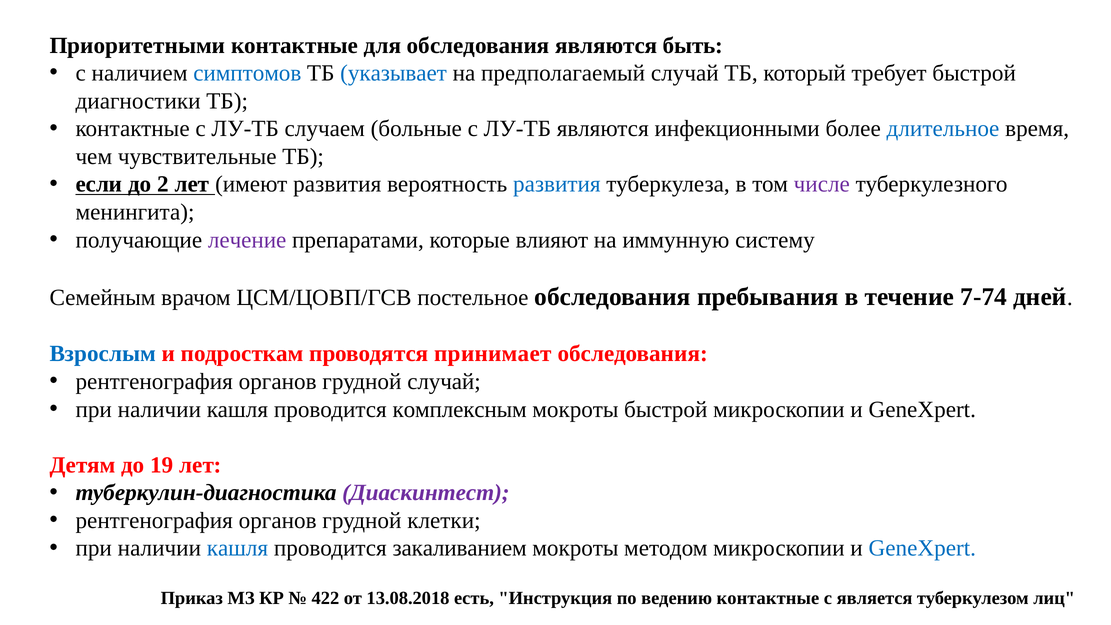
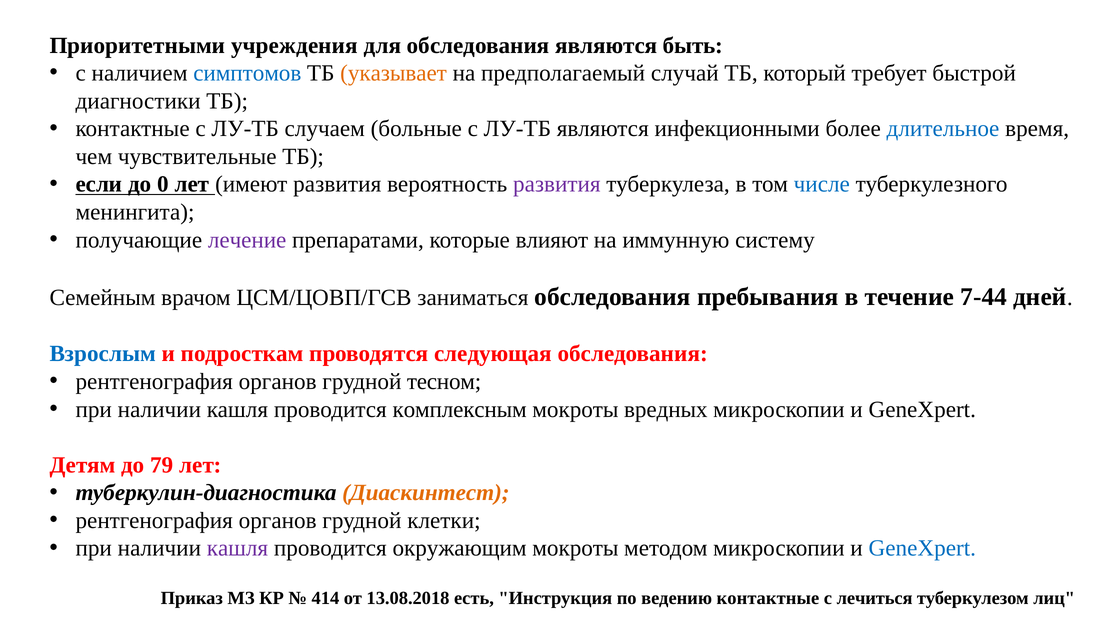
Приоритетными контактные: контактные -> учреждения
указывает colour: blue -> orange
2: 2 -> 0
развития at (557, 184) colour: blue -> purple
числе colour: purple -> blue
постельное: постельное -> заниматься
7-74: 7-74 -> 7-44
принимает: принимает -> следующая
грудной случай: случай -> тесном
мокроты быстрой: быстрой -> вредных
19: 19 -> 79
Диаскинтест colour: purple -> orange
кашля at (237, 548) colour: blue -> purple
закаливанием: закаливанием -> окружающим
422: 422 -> 414
является: является -> лечиться
